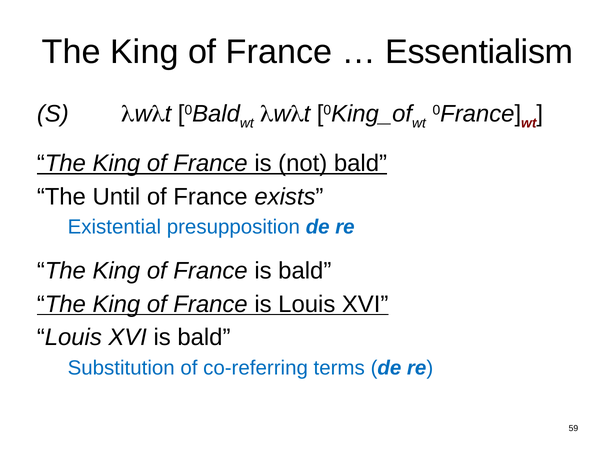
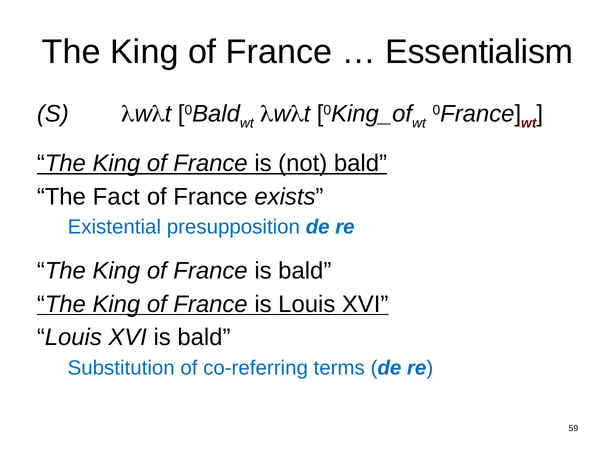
Until: Until -> Fact
